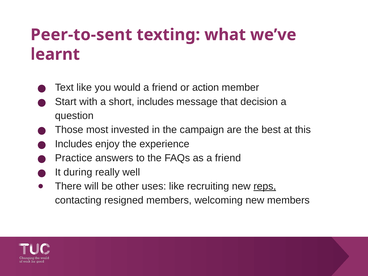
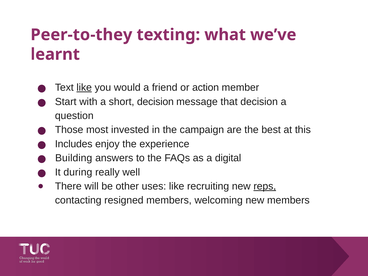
Peer-to-sent: Peer-to-sent -> Peer-to-they
like at (84, 88) underline: none -> present
short includes: includes -> decision
Practice: Practice -> Building
as a friend: friend -> digital
